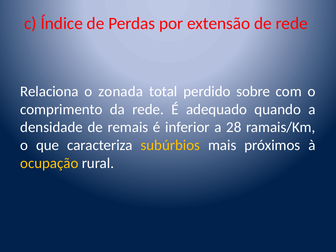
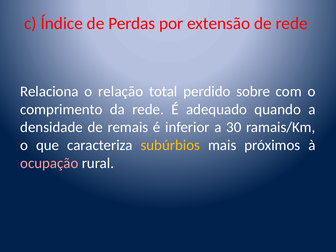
zonada: zonada -> relação
28: 28 -> 30
ocupação colour: yellow -> pink
